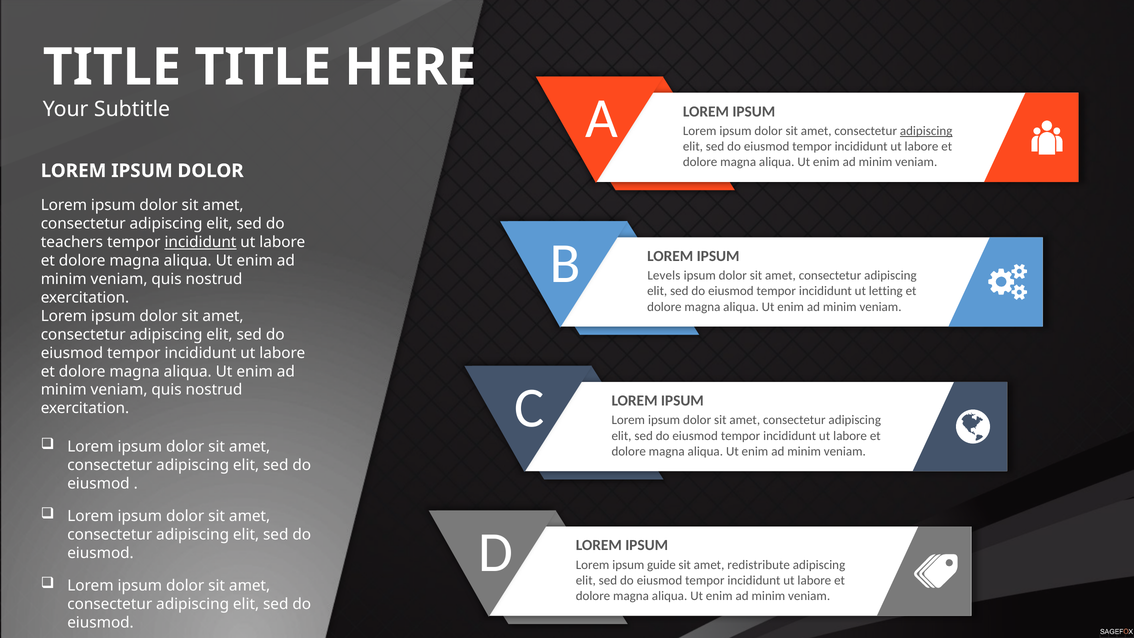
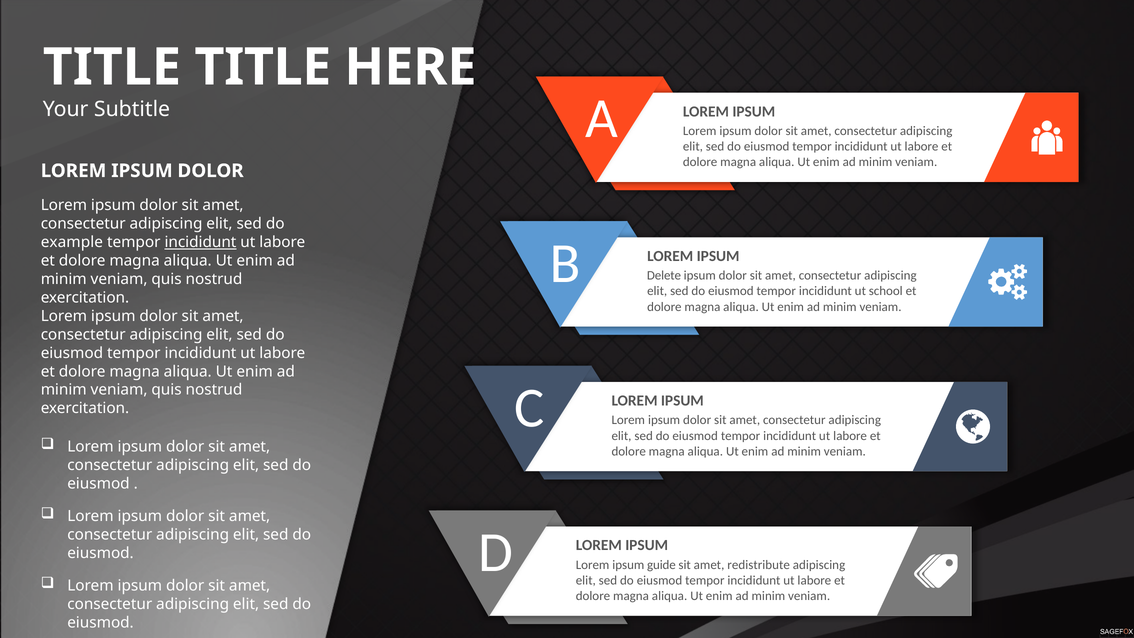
adipiscing at (926, 131) underline: present -> none
teachers: teachers -> example
Levels: Levels -> Delete
letting: letting -> school
